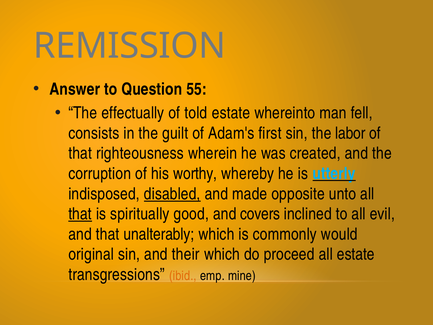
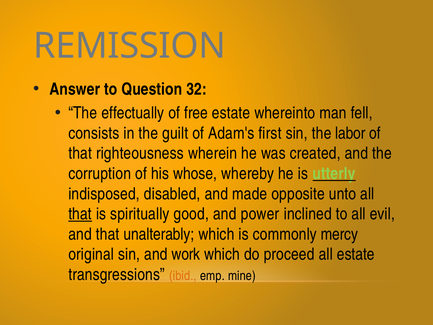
55: 55 -> 32
told: told -> free
worthy: worthy -> whose
utterly colour: light blue -> light green
disabled underline: present -> none
covers: covers -> power
would: would -> mercy
their: their -> work
